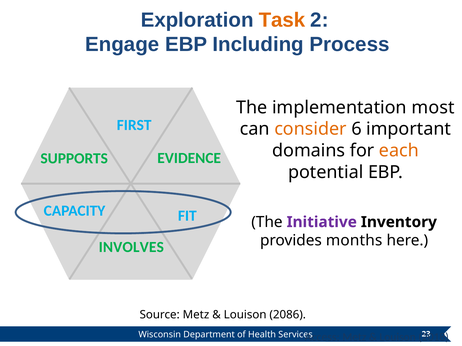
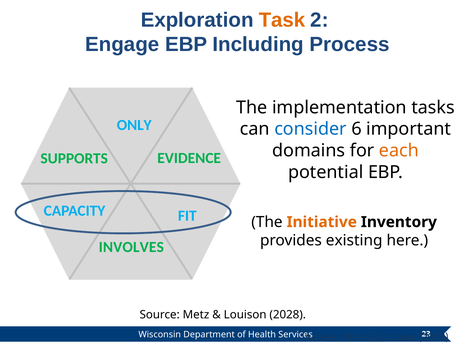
most: most -> tasks
FIRST: FIRST -> ONLY
consider colour: orange -> blue
Initiative colour: purple -> orange
months: months -> existing
2086: 2086 -> 2028
